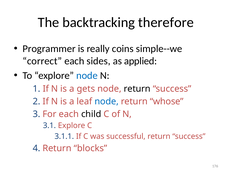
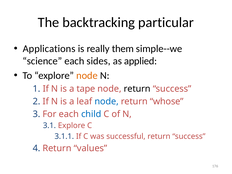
therefore: therefore -> particular
Programmer: Programmer -> Applications
coins: coins -> them
correct: correct -> science
node at (87, 76) colour: blue -> orange
gets: gets -> tape
child colour: black -> blue
blocks: blocks -> values
